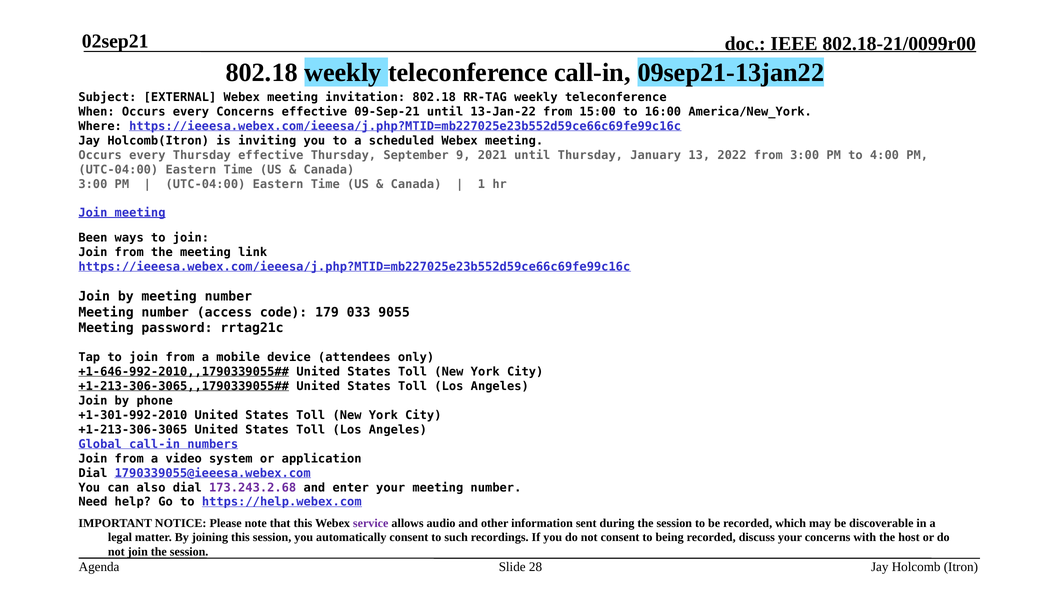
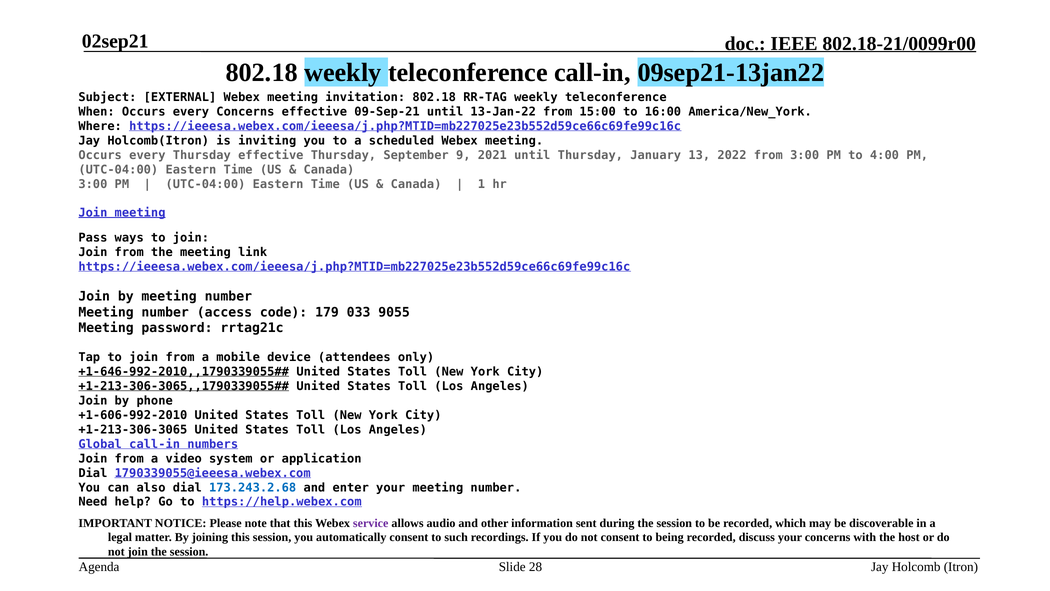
Been: Been -> Pass
+1-301-992-2010: +1-301-992-2010 -> +1-606-992-2010
173.243.2.68 colour: purple -> blue
